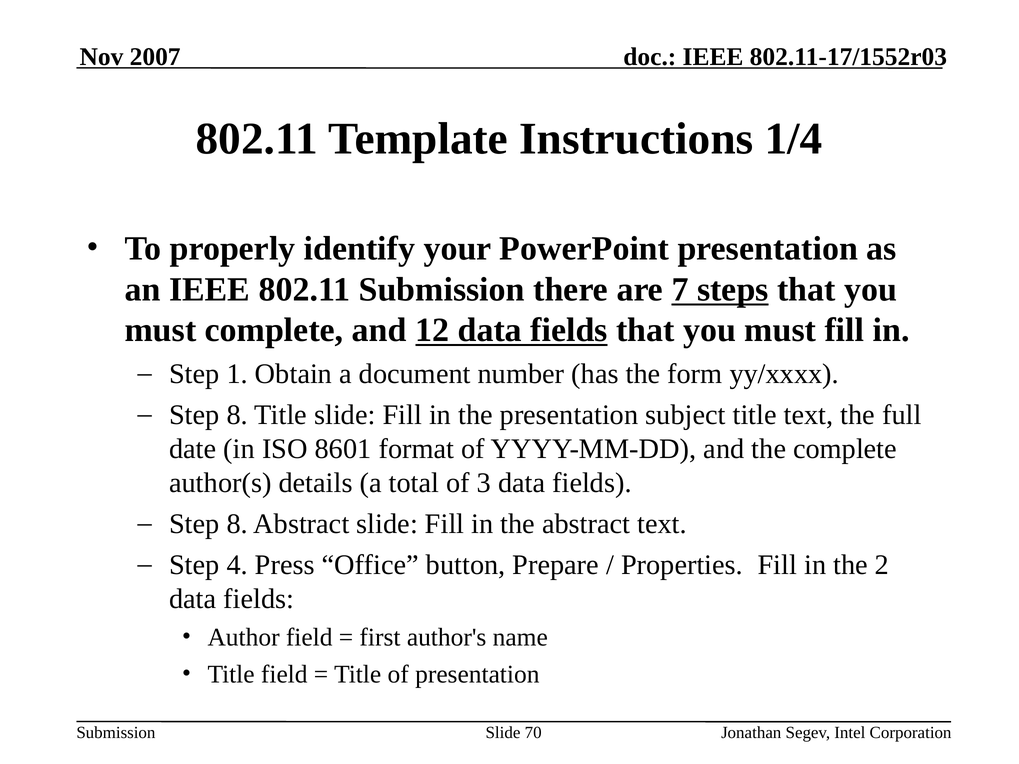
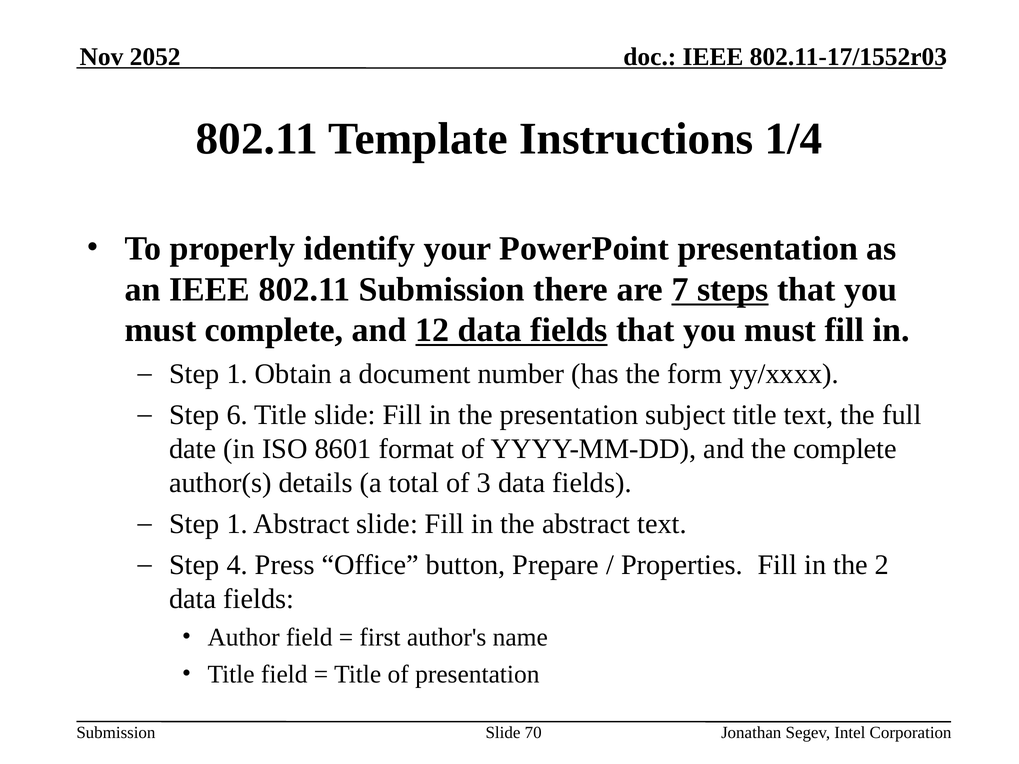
2007: 2007 -> 2052
8 at (237, 415): 8 -> 6
8 at (237, 524): 8 -> 1
